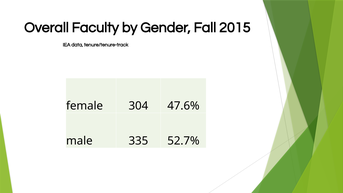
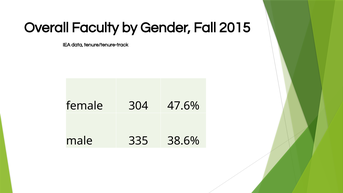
52.7%: 52.7% -> 38.6%
